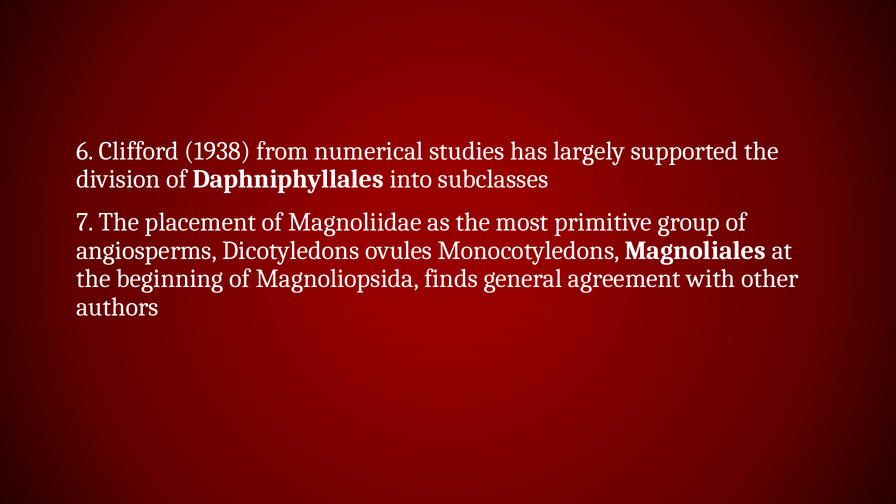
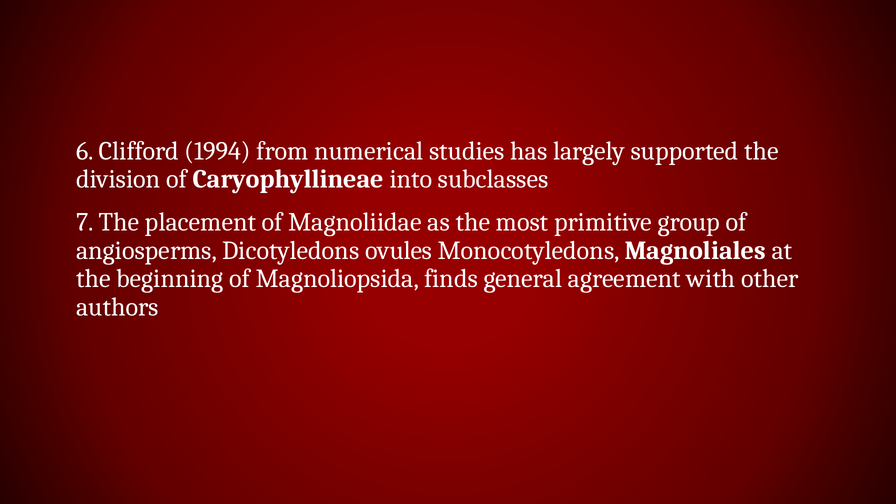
1938: 1938 -> 1994
Daphniphyllales: Daphniphyllales -> Caryophyllineae
